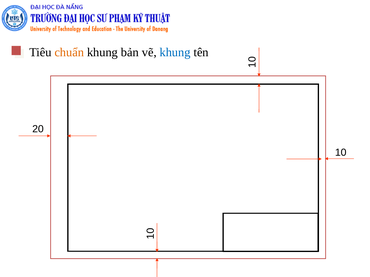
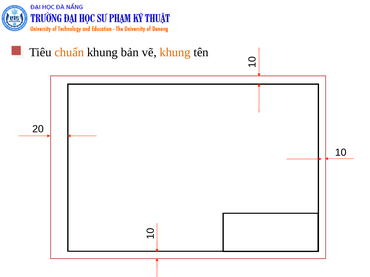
khung at (175, 52) colour: blue -> orange
